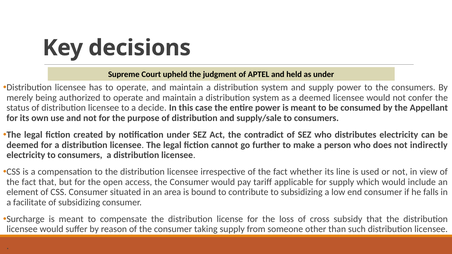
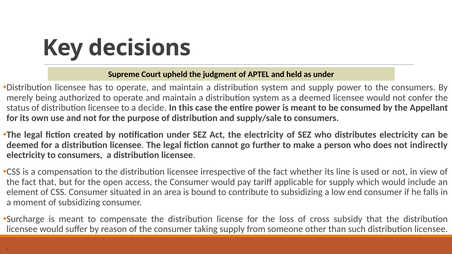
the contradict: contradict -> electricity
facilitate: facilitate -> moment
